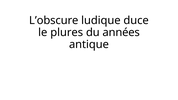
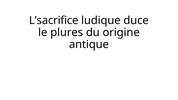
L’obscure: L’obscure -> L’sacrifice
années: années -> origine
